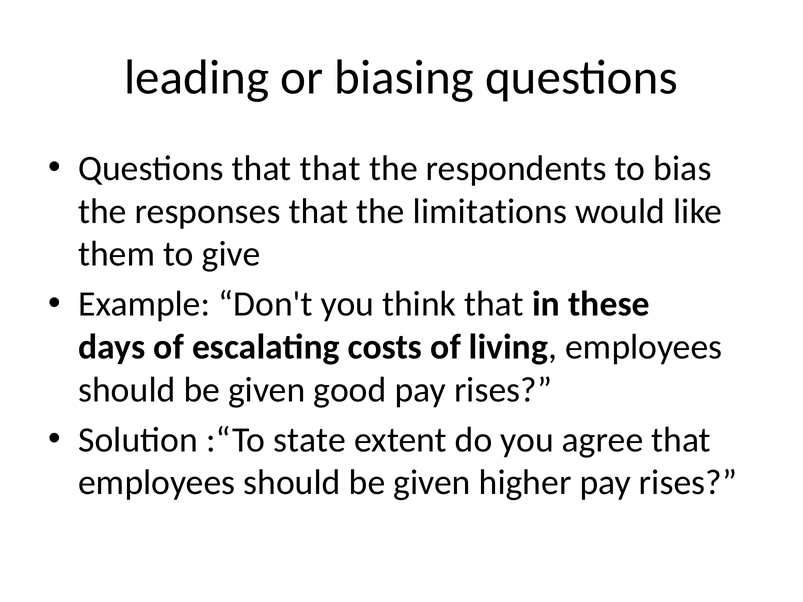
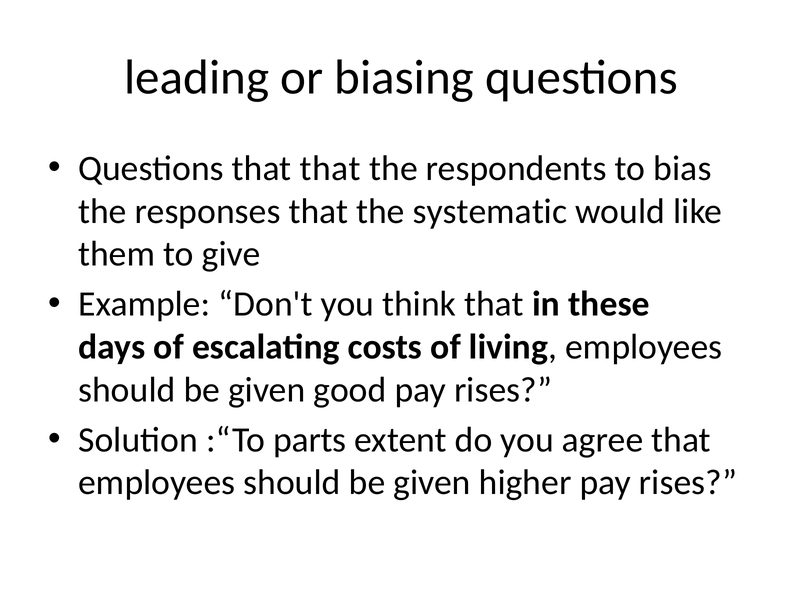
limitations: limitations -> systematic
state: state -> parts
